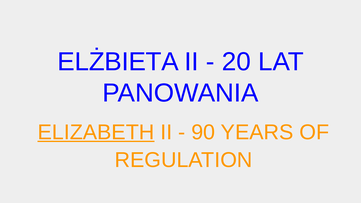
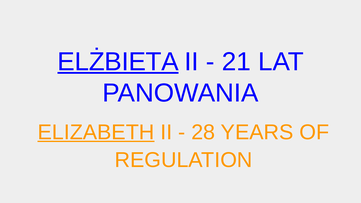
ELŻBIETA underline: none -> present
20: 20 -> 21
90: 90 -> 28
